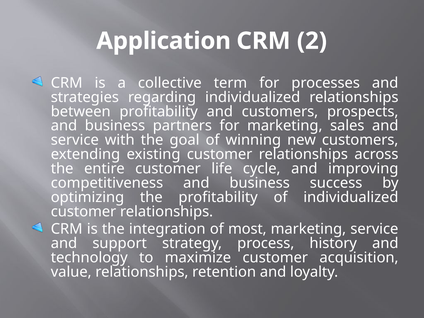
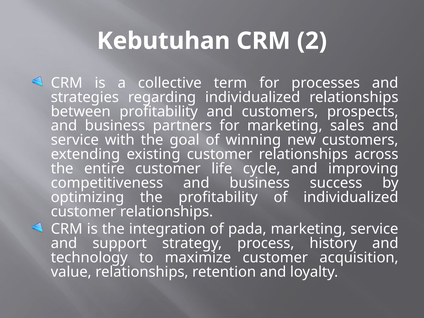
Application: Application -> Kebutuhan
most: most -> pada
